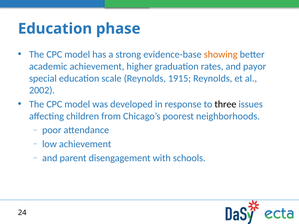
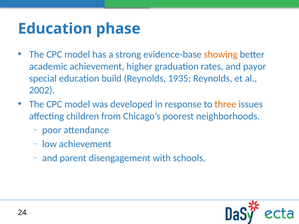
scale: scale -> build
1915: 1915 -> 1935
three colour: black -> orange
